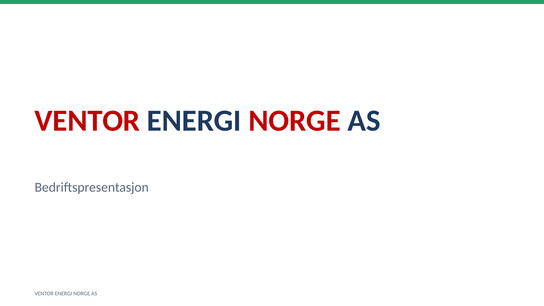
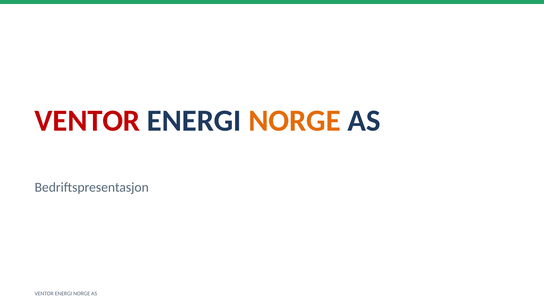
NORGE at (294, 121) colour: red -> orange
